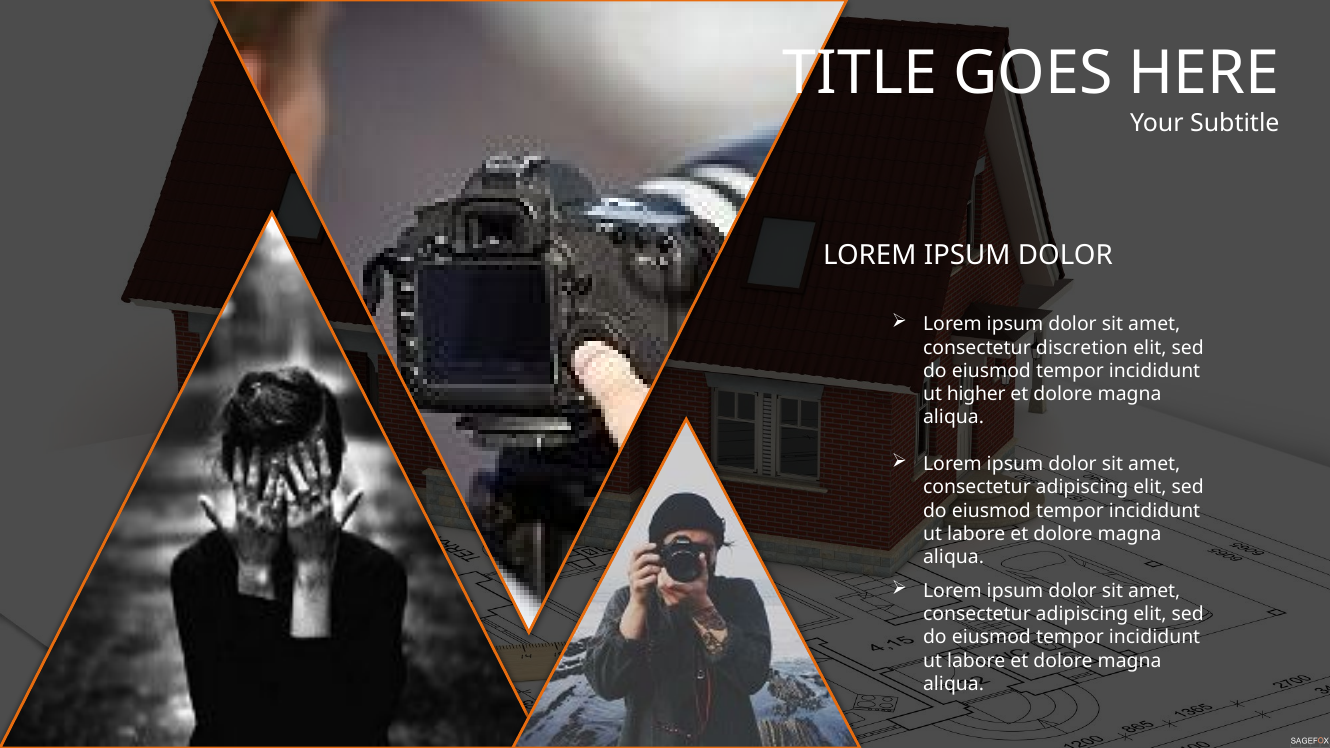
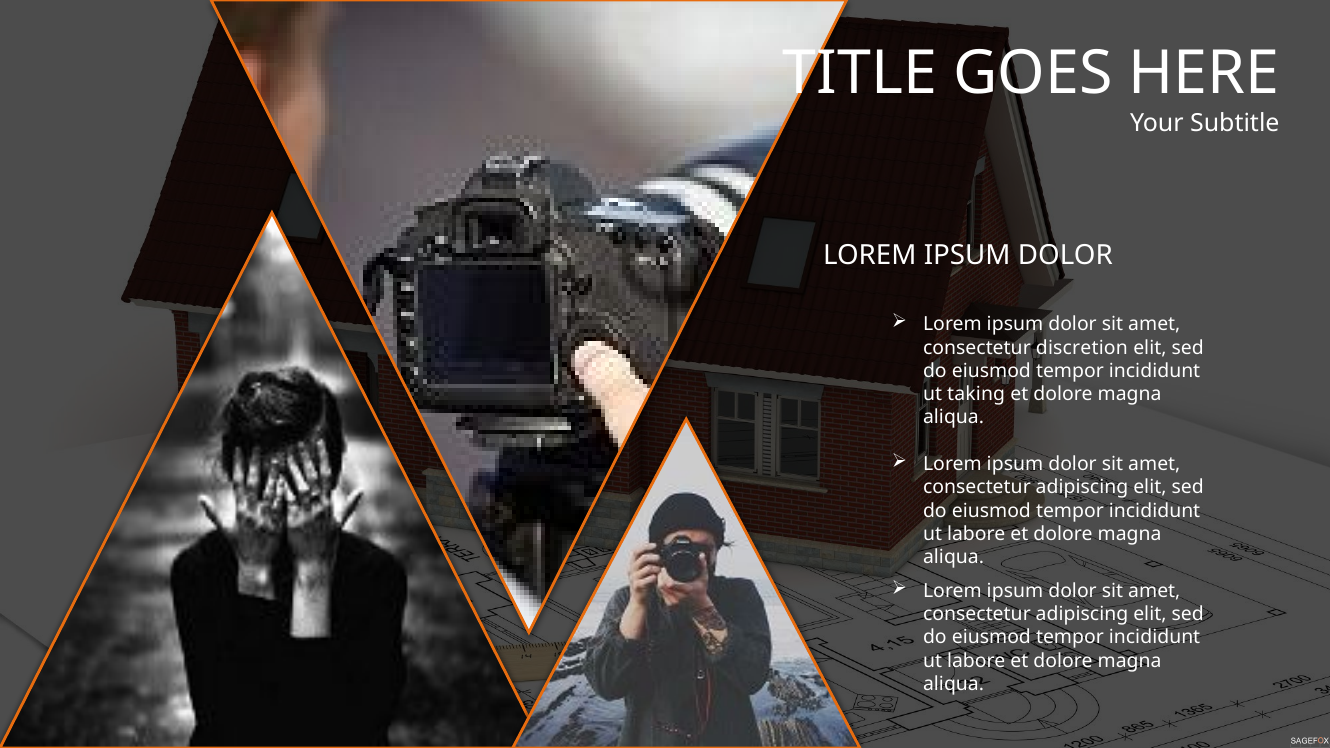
higher: higher -> taking
